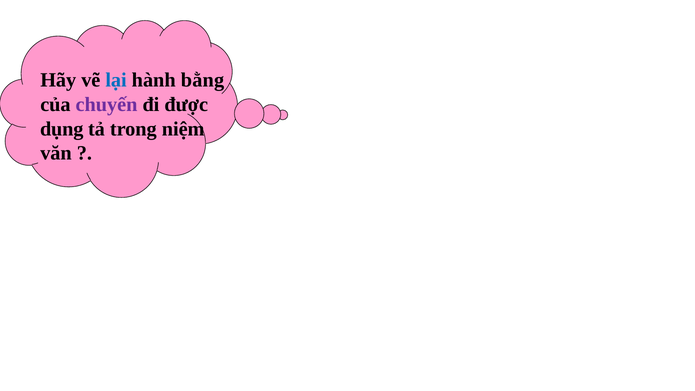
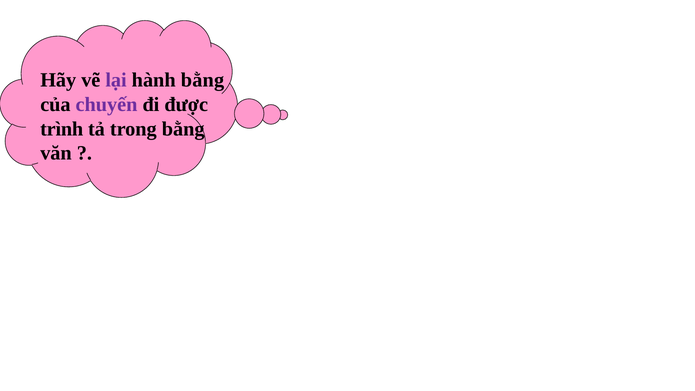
lại colour: blue -> purple
dụng: dụng -> trình
trong niệm: niệm -> bằng
